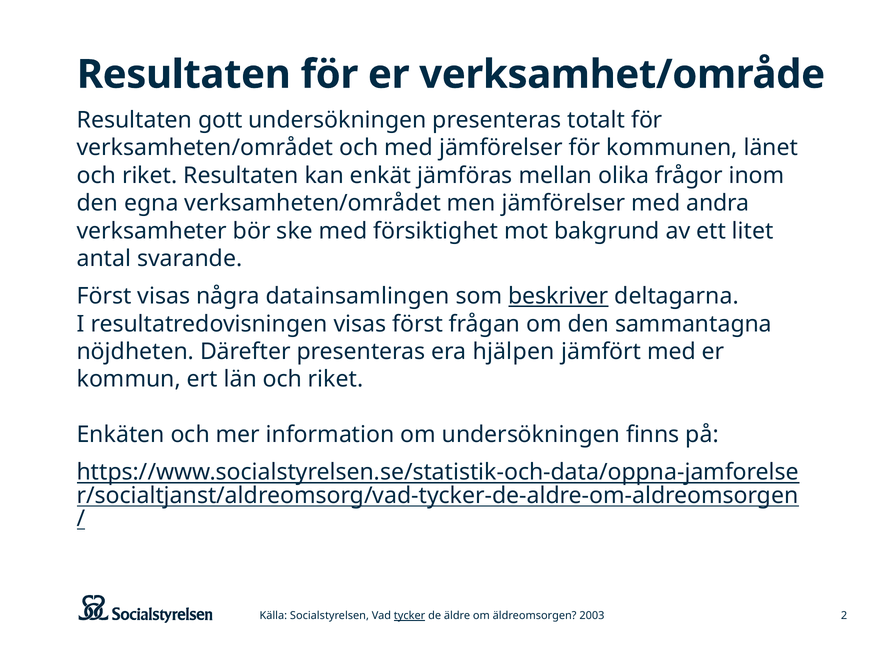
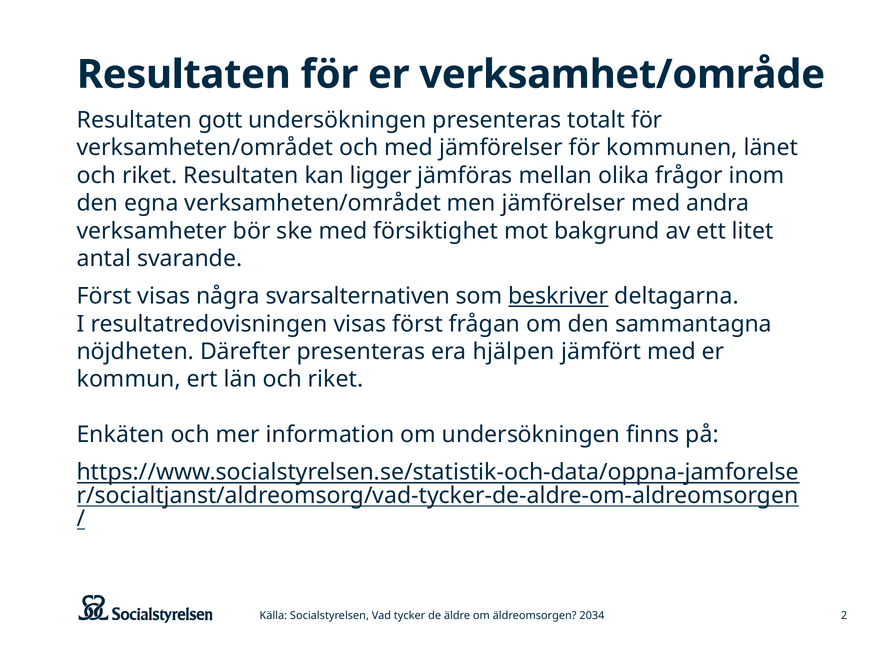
enkät: enkät -> ligger
datainsamlingen: datainsamlingen -> svarsalternativen
tycker underline: present -> none
2003: 2003 -> 2034
